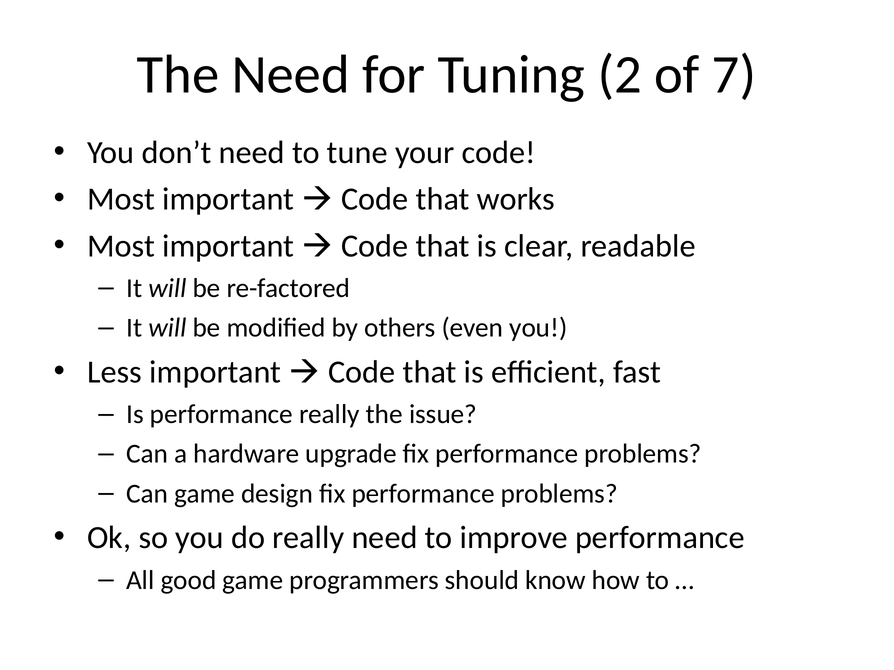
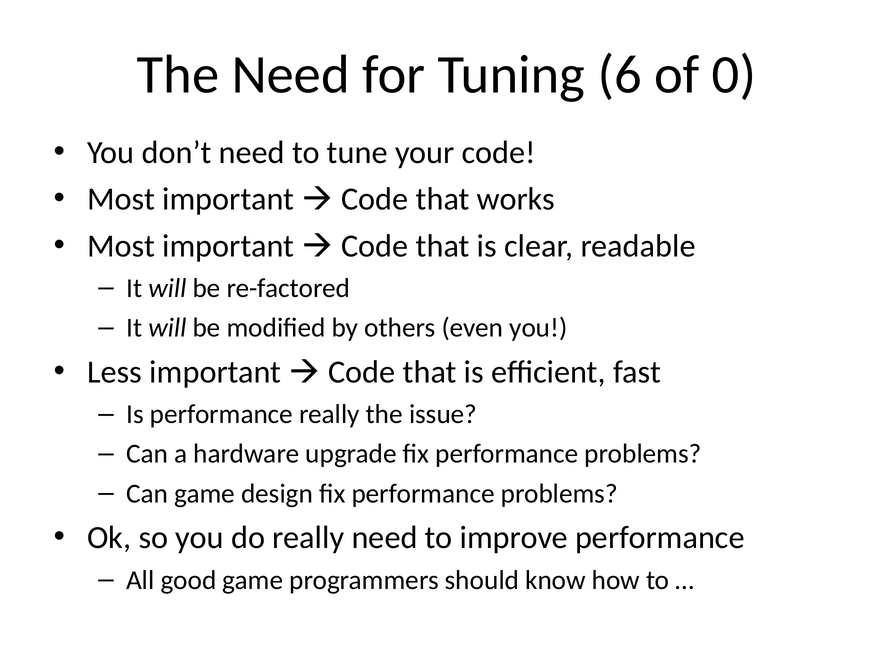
2: 2 -> 6
7: 7 -> 0
